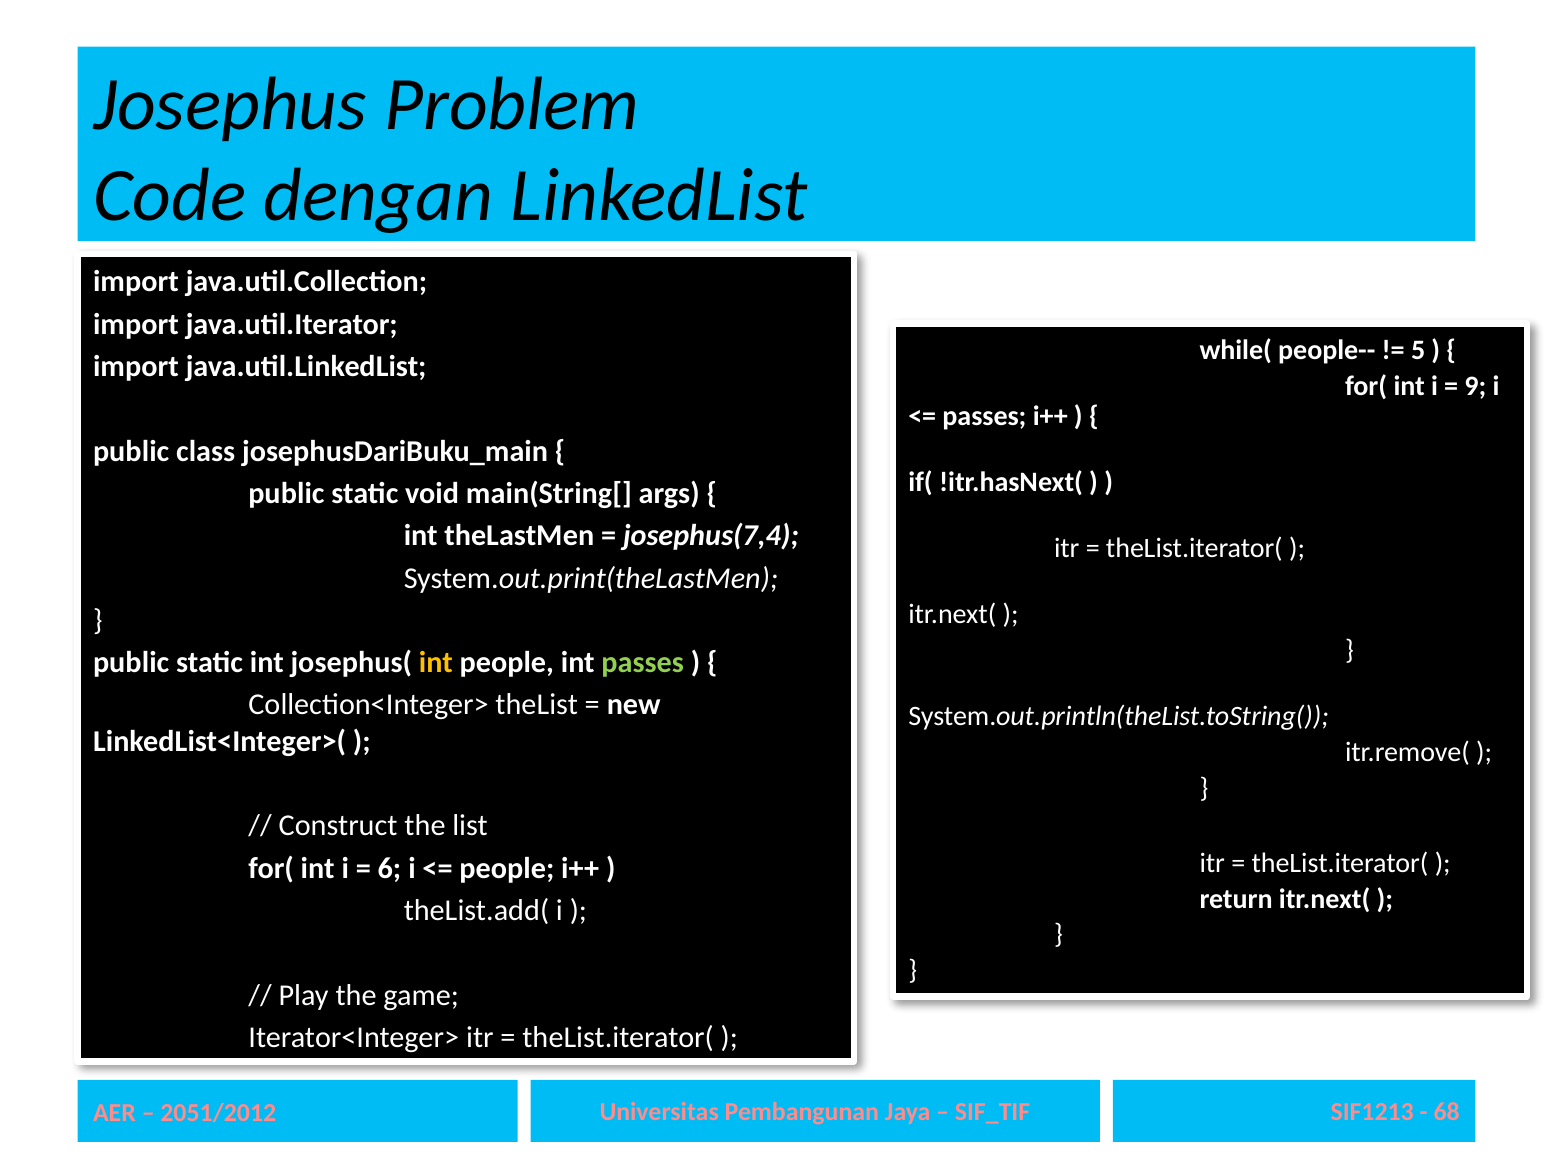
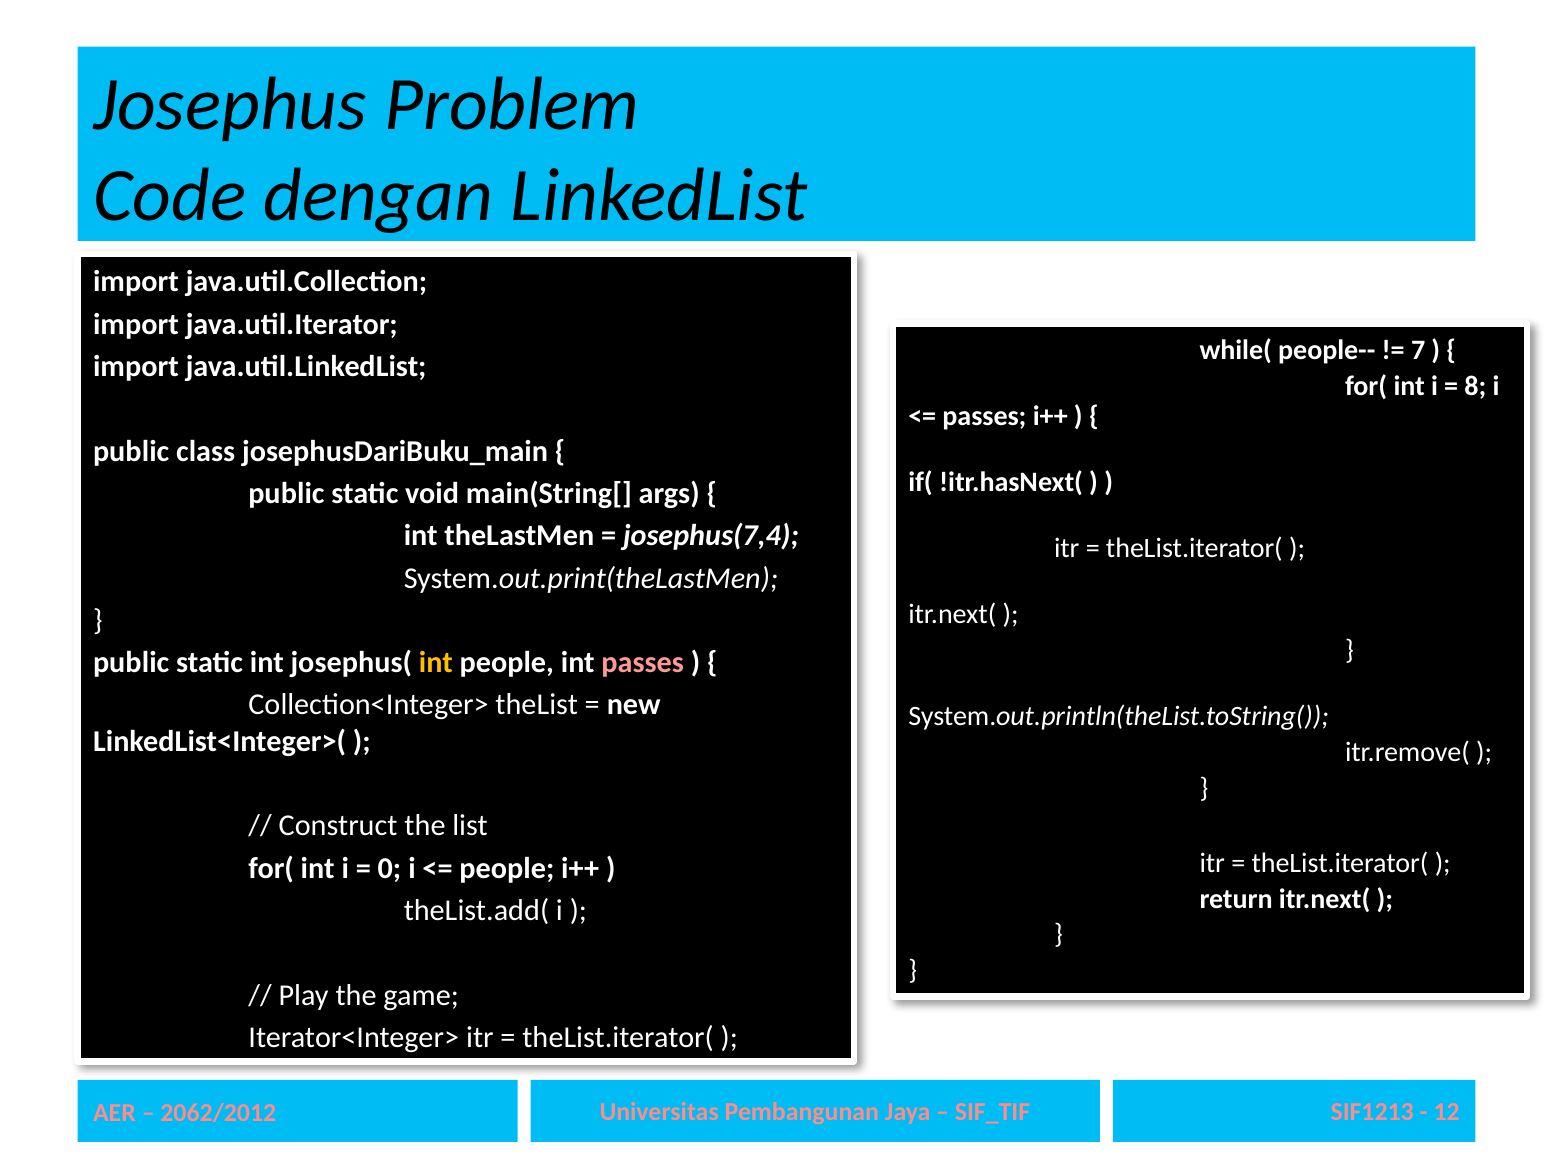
5: 5 -> 7
9: 9 -> 8
passes at (643, 663) colour: light green -> pink
6: 6 -> 0
2051/2012: 2051/2012 -> 2062/2012
68: 68 -> 12
